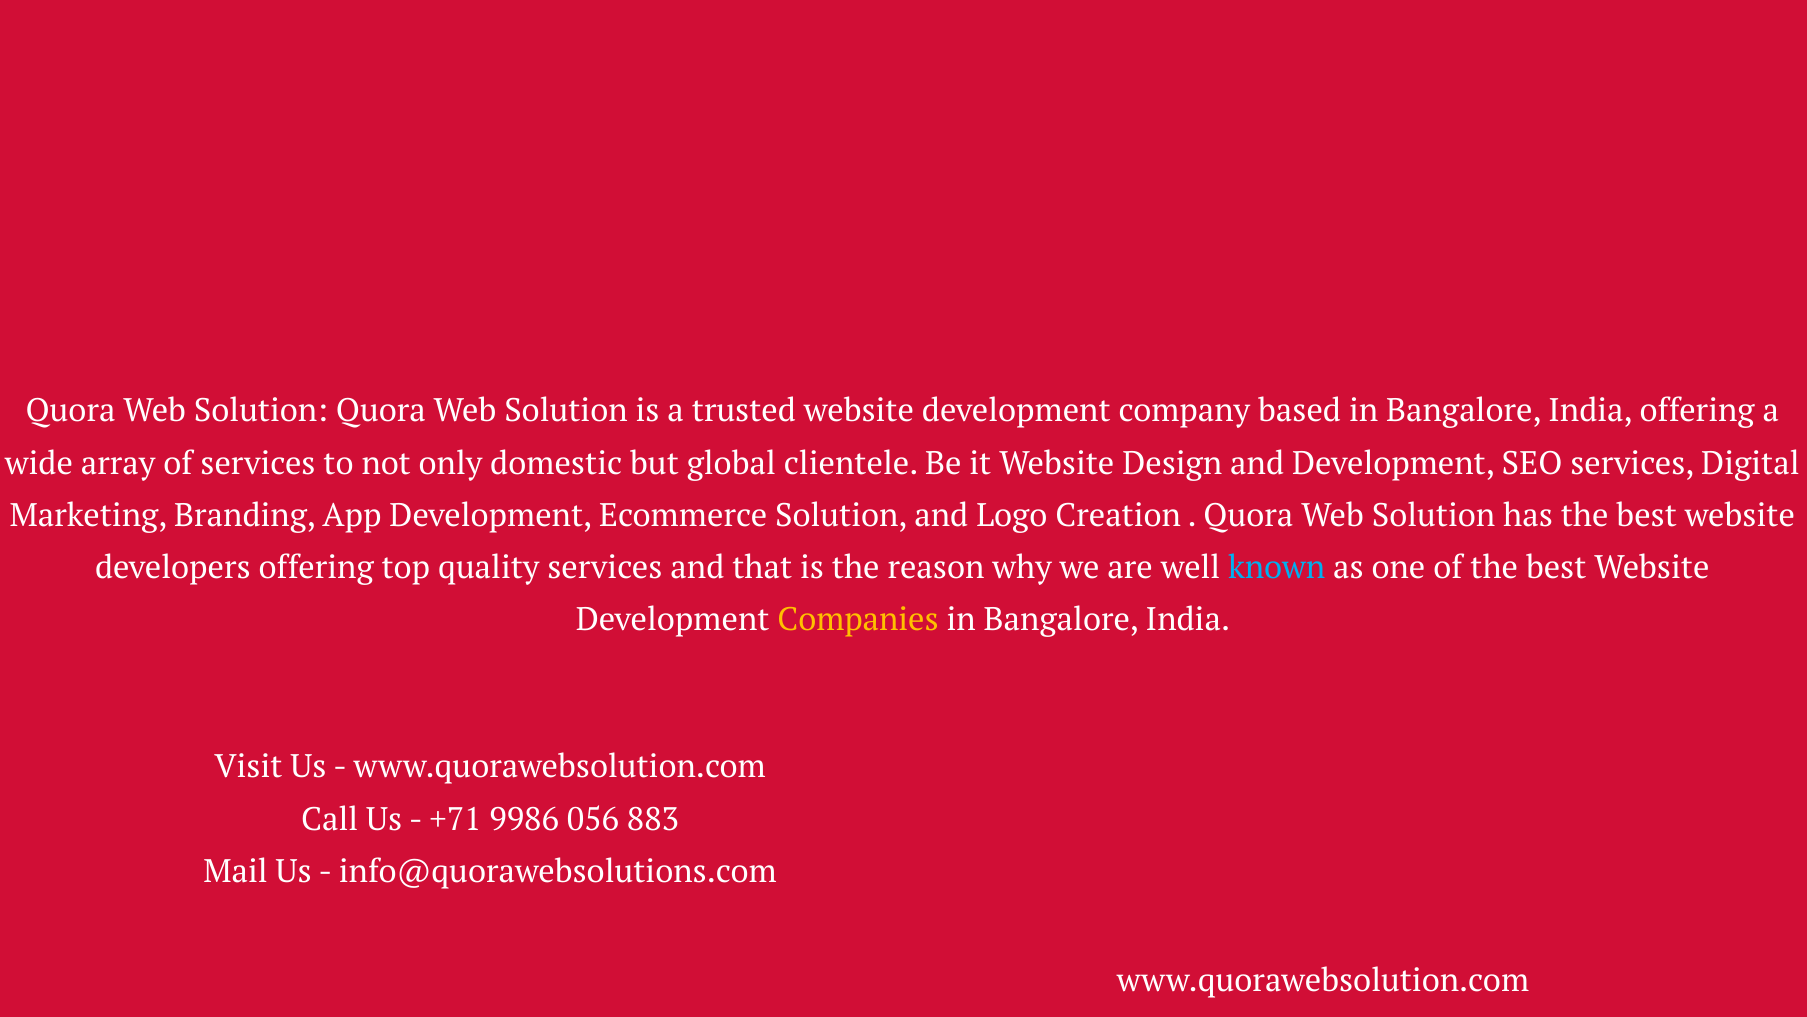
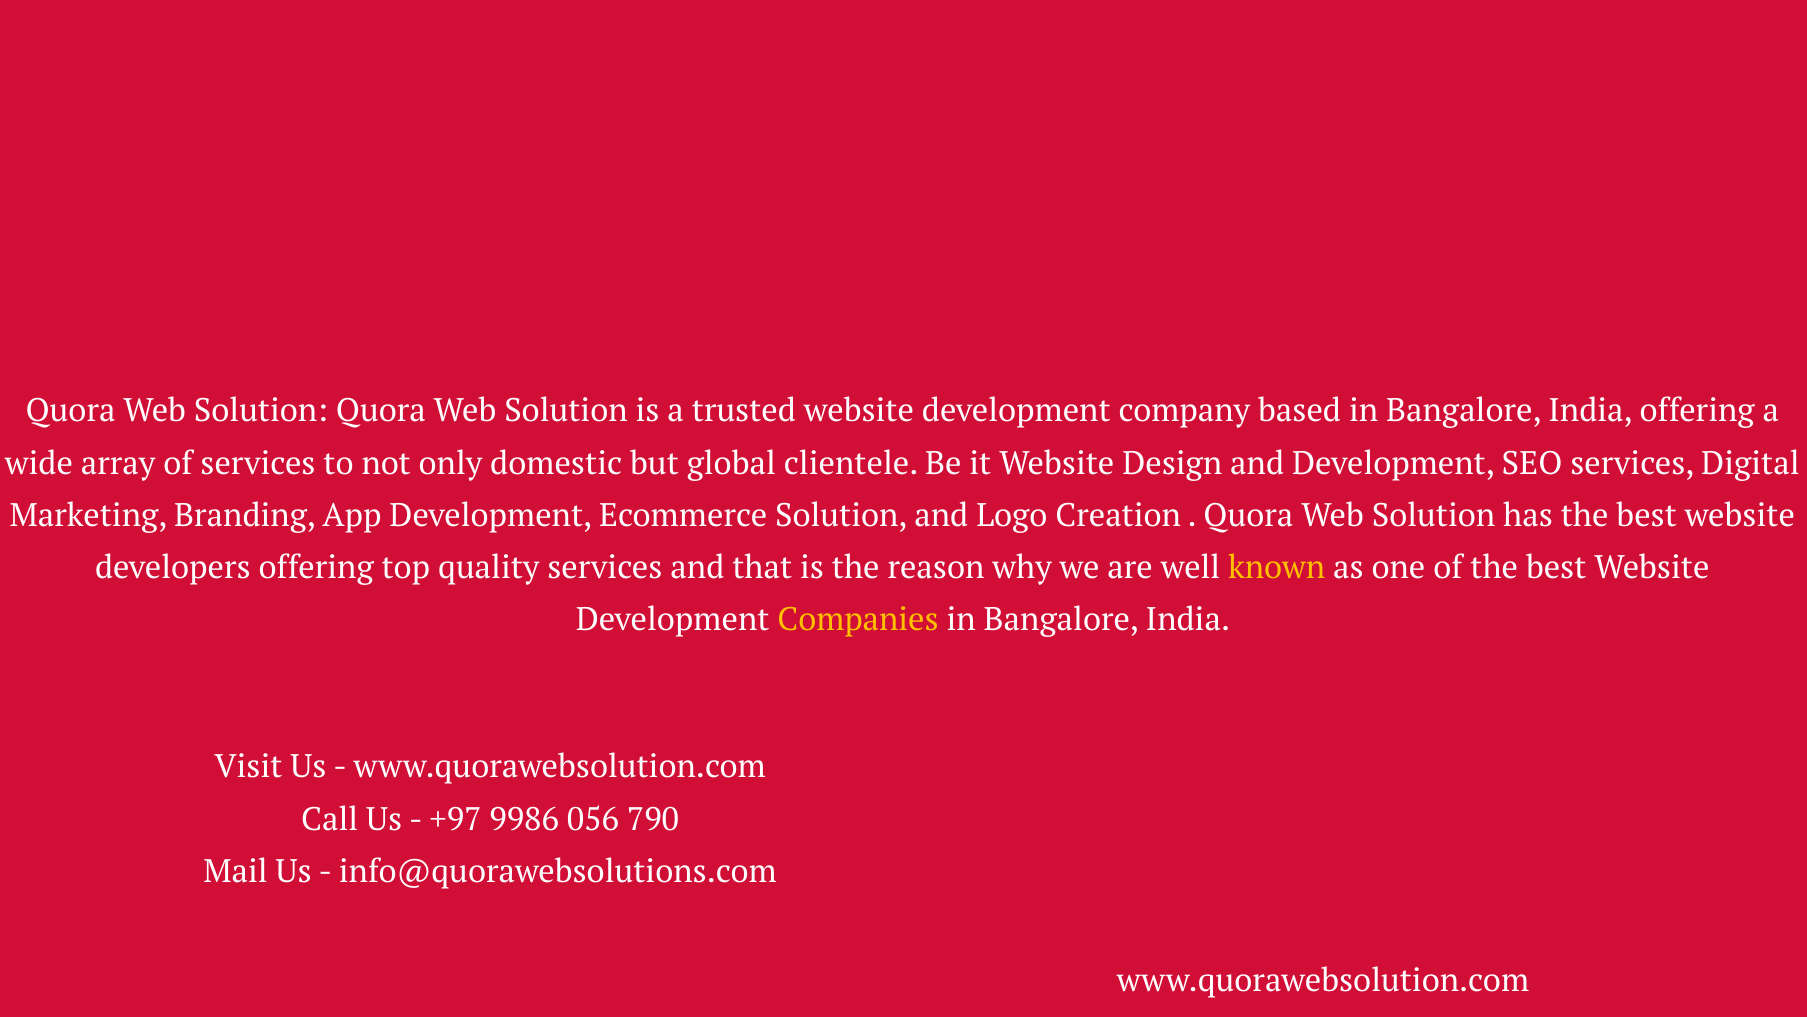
known colour: light blue -> yellow
+71: +71 -> +97
883: 883 -> 790
